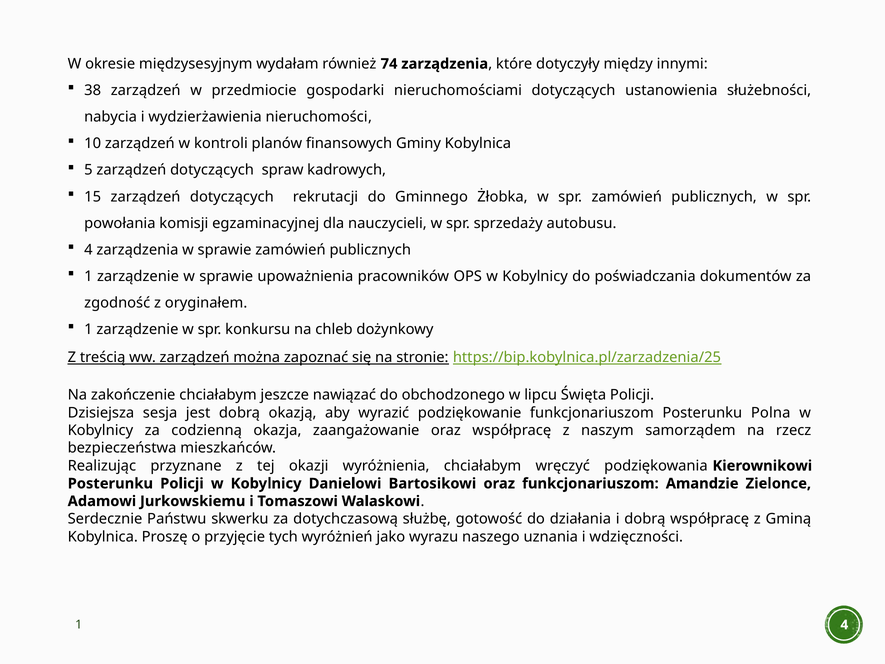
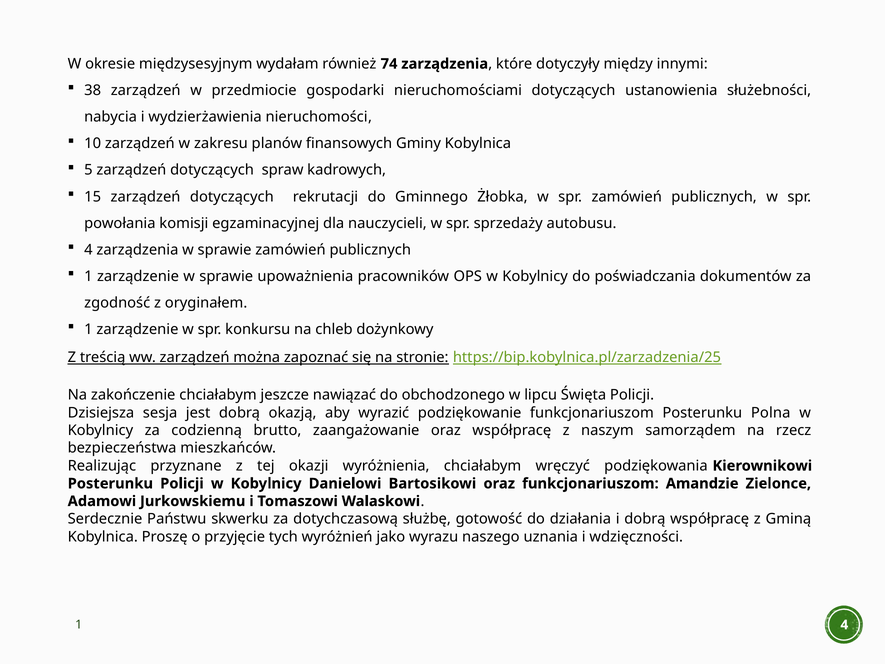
kontroli: kontroli -> zakresu
okazja: okazja -> brutto
